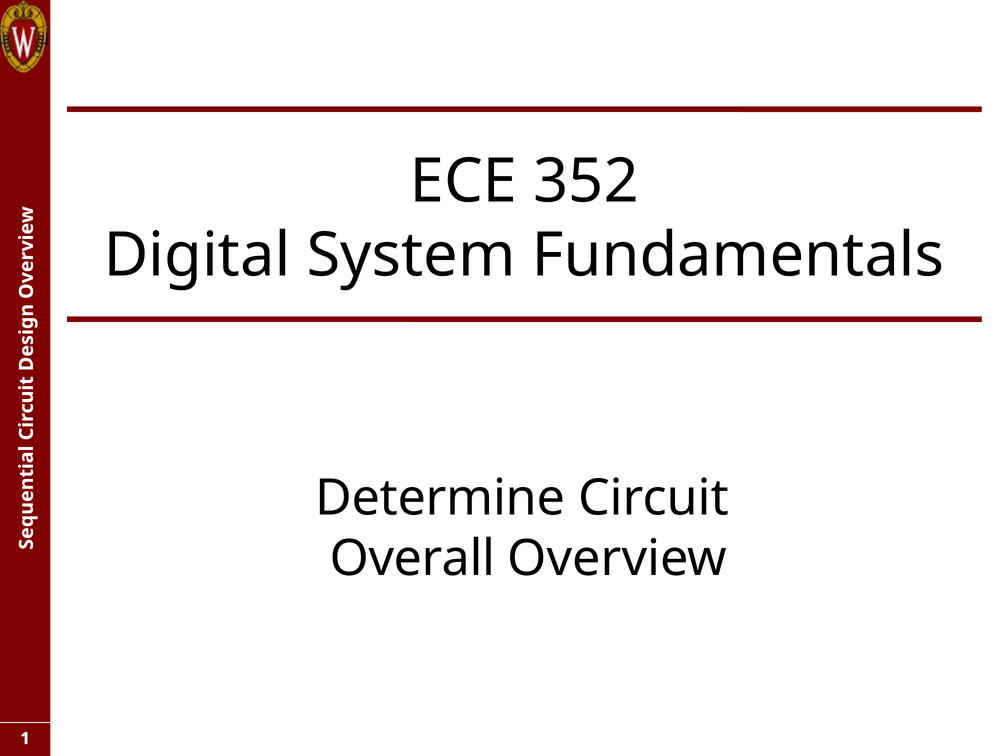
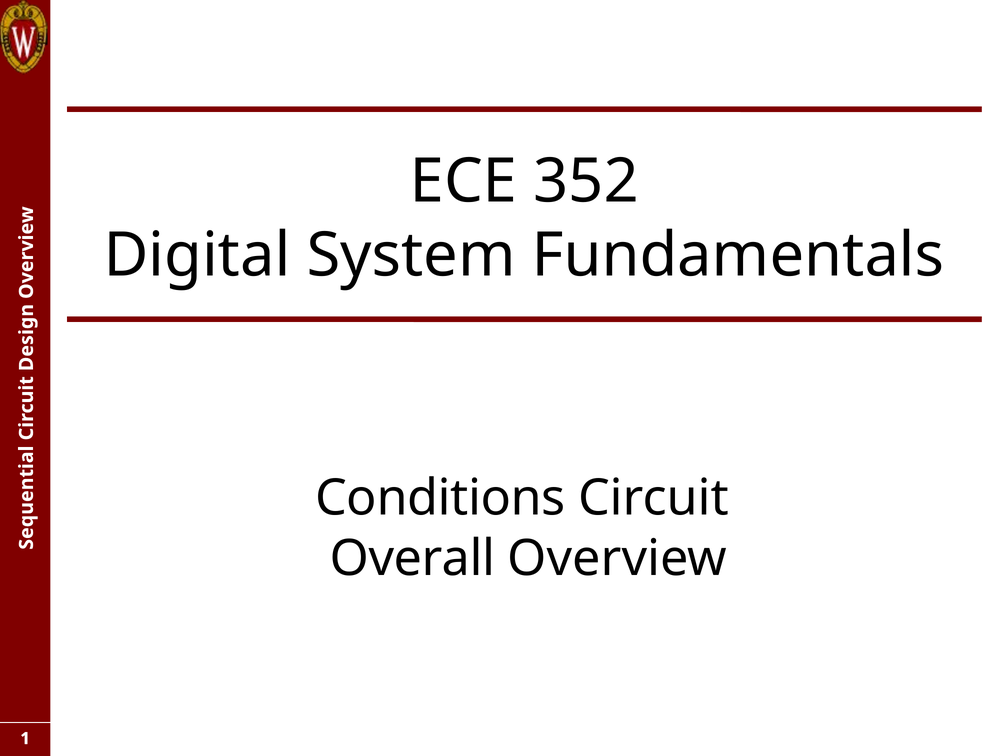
Determine: Determine -> Conditions
